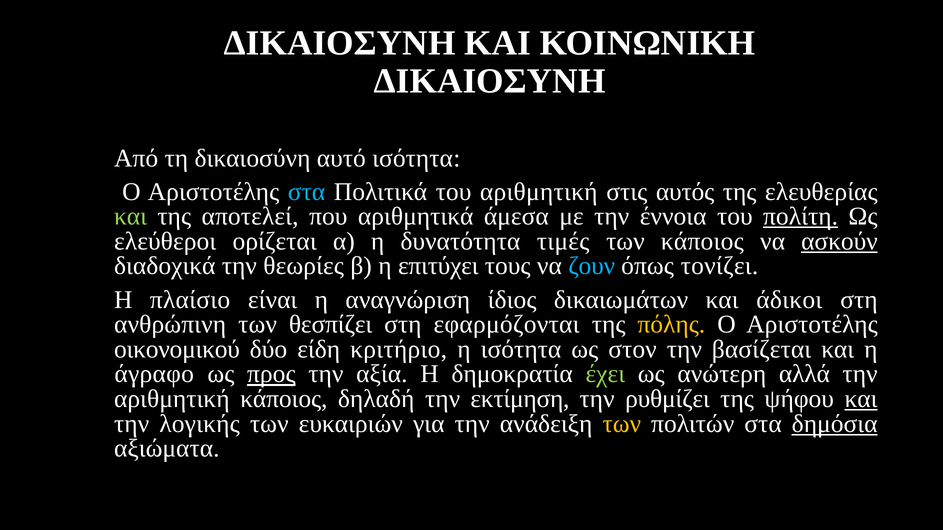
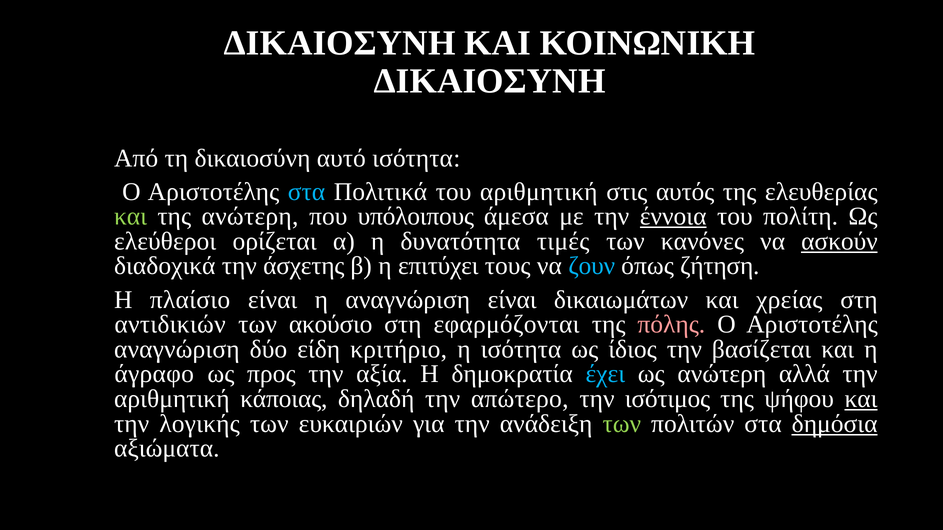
της αποτελεί: αποτελεί -> ανώτερη
αριθμητικά: αριθμητικά -> υπόλοιπους
έννοια underline: none -> present
πολίτη underline: present -> none
των κάποιος: κάποιος -> κανόνες
θεωρίες: θεωρίες -> άσχετης
τονίζει: τονίζει -> ζήτηση
αναγνώριση ίδιος: ίδιος -> είναι
άδικοι: άδικοι -> χρείας
ανθρώπινη: ανθρώπινη -> αντιδικιών
θεσπίζει: θεσπίζει -> ακούσιο
πόλης colour: yellow -> pink
οικονομικού at (177, 350): οικονομικού -> αναγνώριση
στον: στον -> ίδιος
προς underline: present -> none
έχει colour: light green -> light blue
αριθμητική κάποιος: κάποιος -> κάποιας
εκτίμηση: εκτίμηση -> απώτερο
ρυθμίζει: ρυθμίζει -> ισότιμος
των at (622, 424) colour: yellow -> light green
